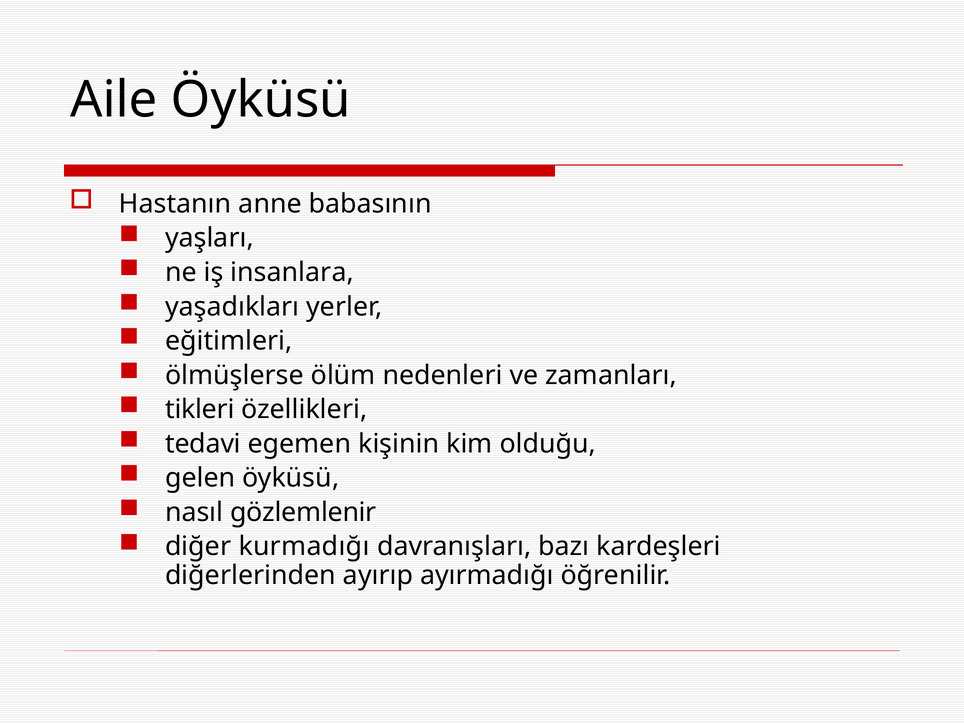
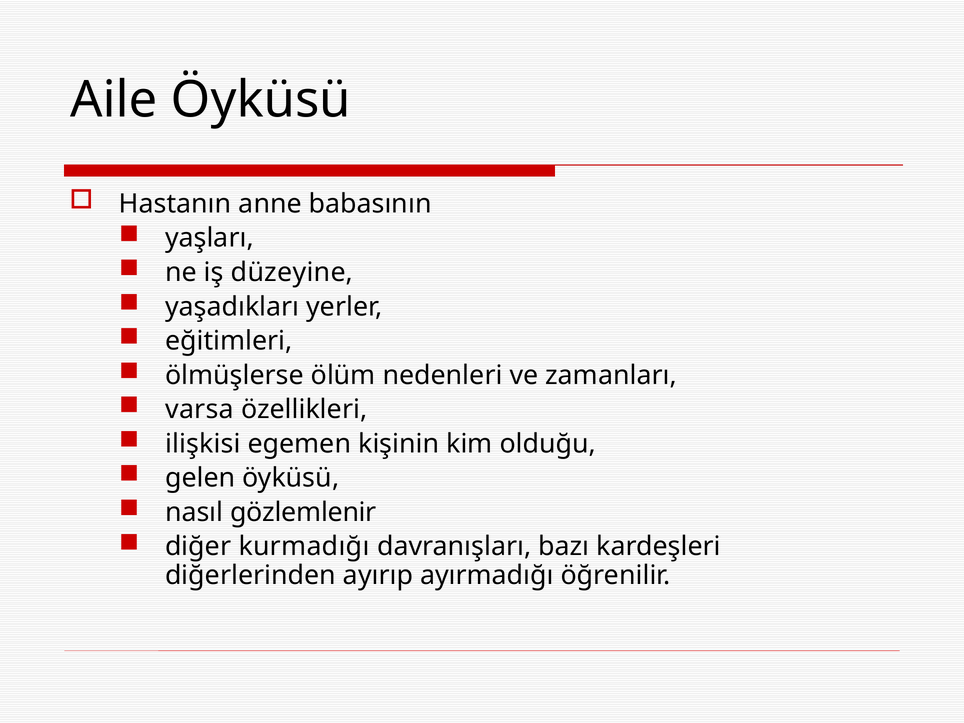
insanlara: insanlara -> düzeyine
tikleri: tikleri -> varsa
tedavi: tedavi -> ilişkisi
